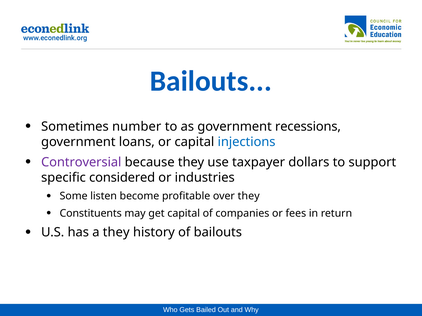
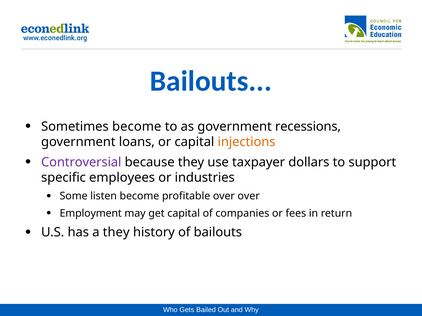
Sometimes number: number -> become
injections colour: blue -> orange
considered: considered -> employees
over they: they -> over
Constituents: Constituents -> Employment
